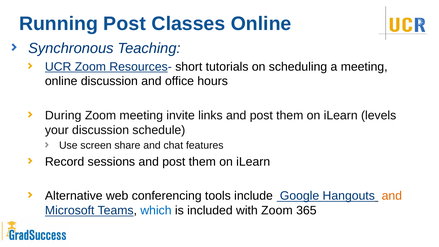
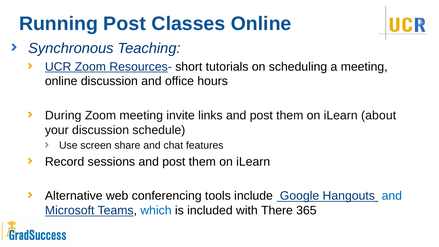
levels: levels -> about
and at (392, 196) colour: orange -> blue
with Zoom: Zoom -> There
